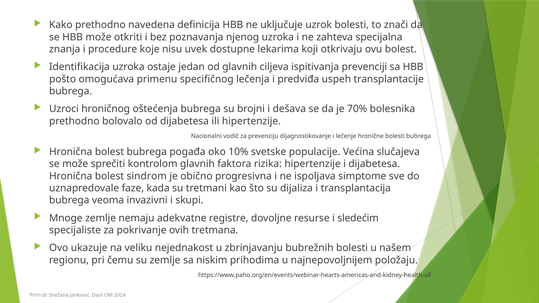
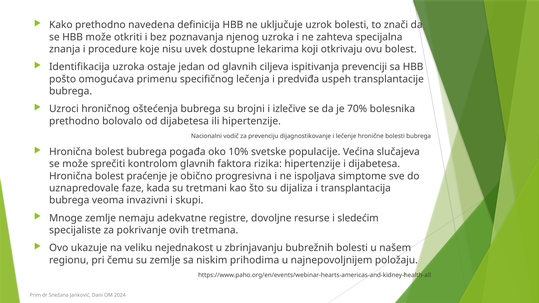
dešava: dešava -> izlečive
sindrom: sindrom -> praćenje
